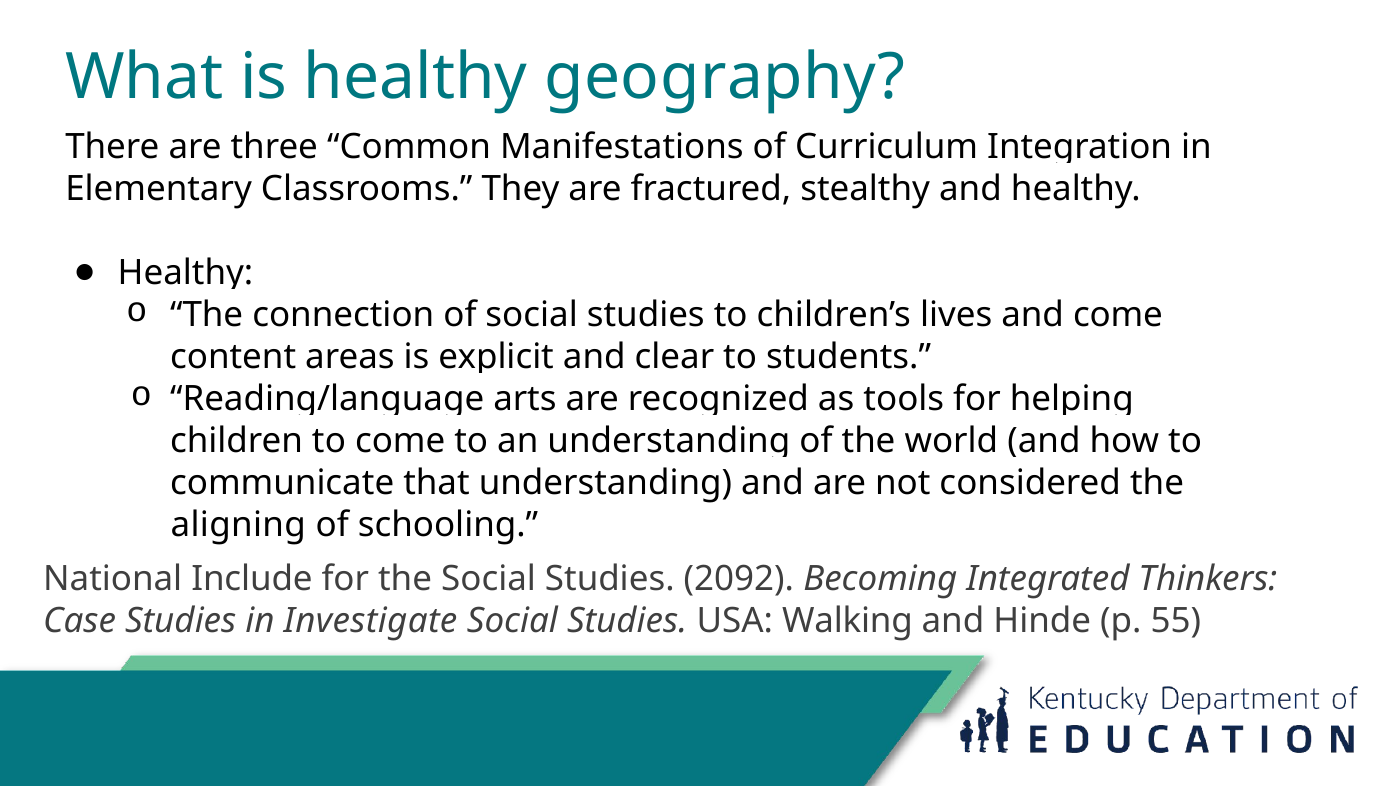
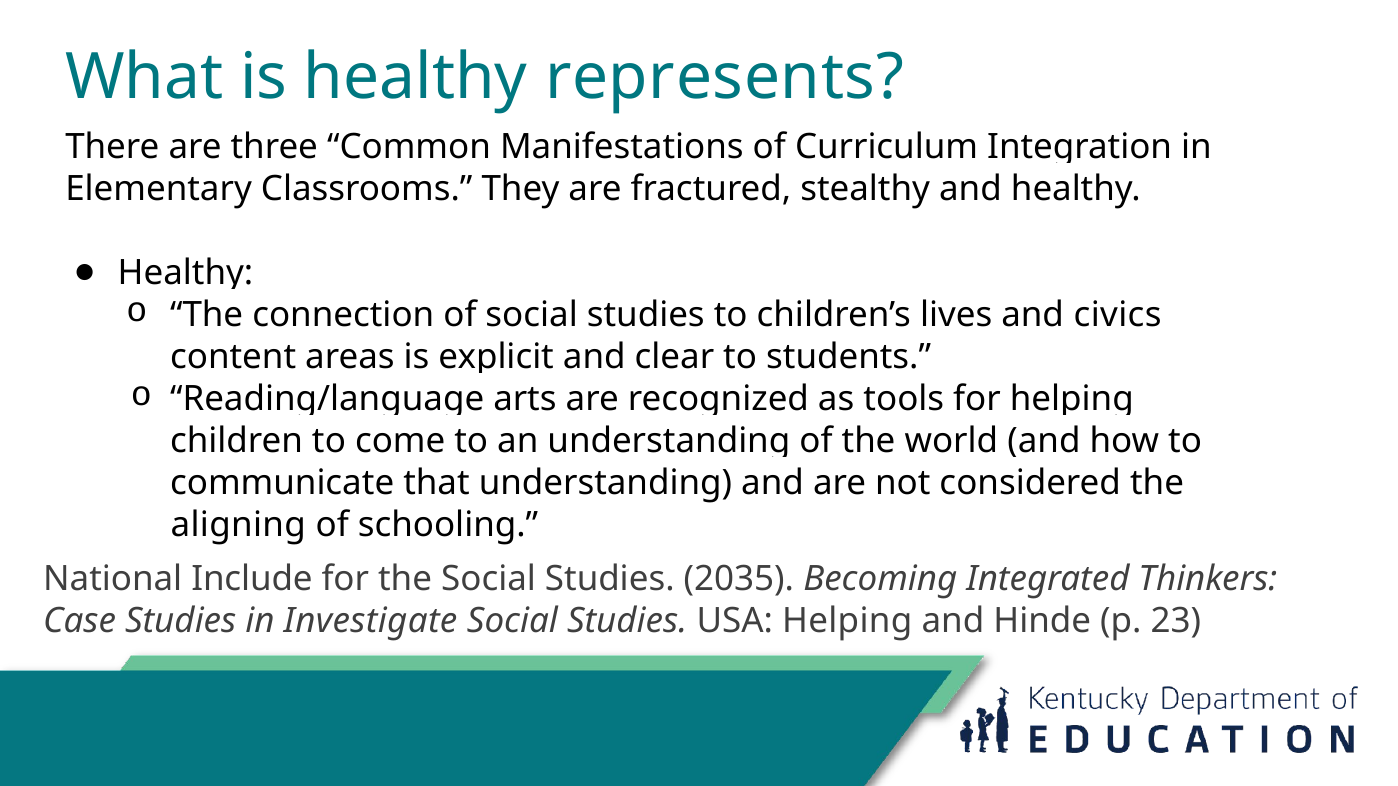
geography: geography -> represents
and come: come -> civics
2092: 2092 -> 2035
USA Walking: Walking -> Helping
55: 55 -> 23
